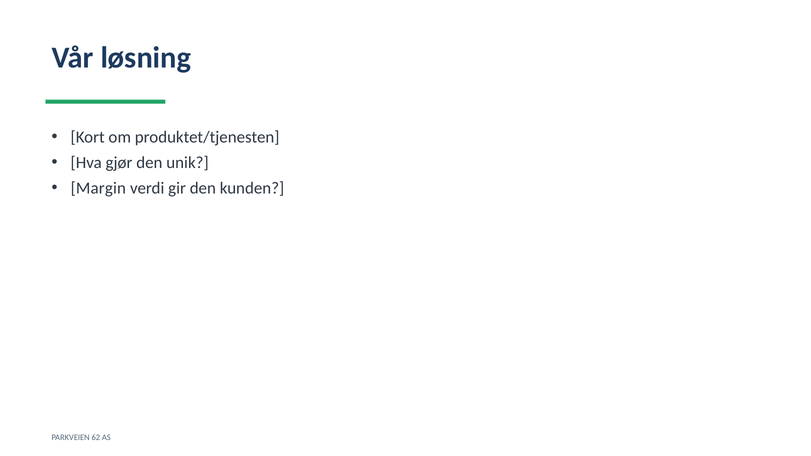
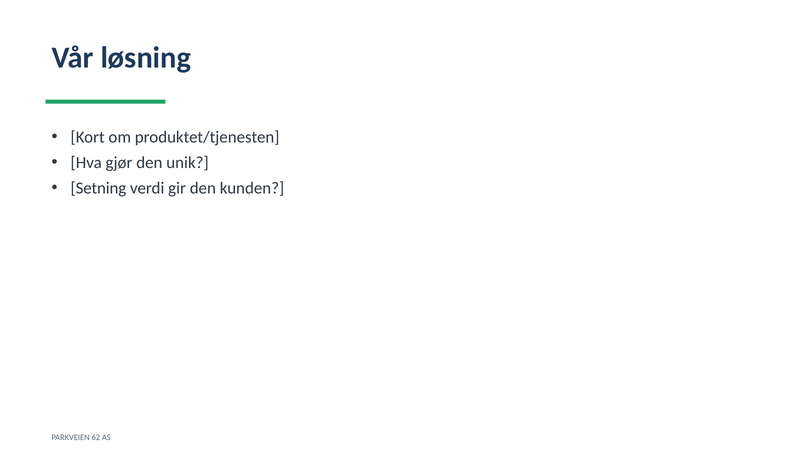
Margin: Margin -> Setning
